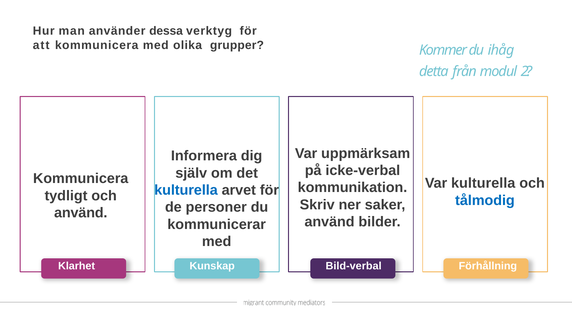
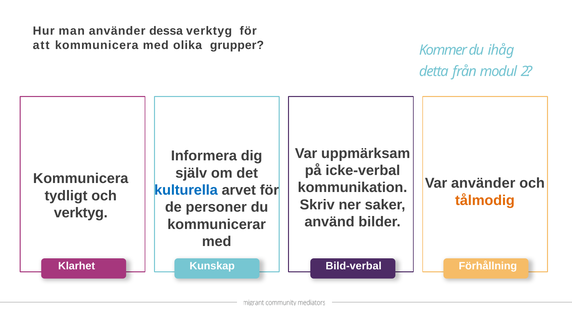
Var kulturella: kulturella -> använder
tålmodig colour: blue -> orange
använd at (81, 213): använd -> verktyg
